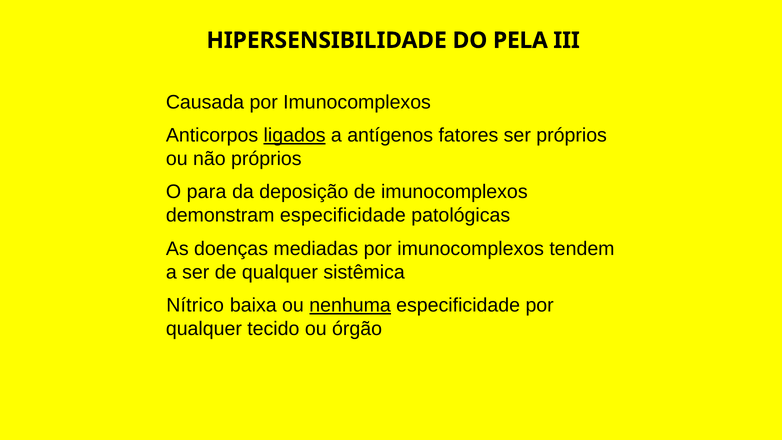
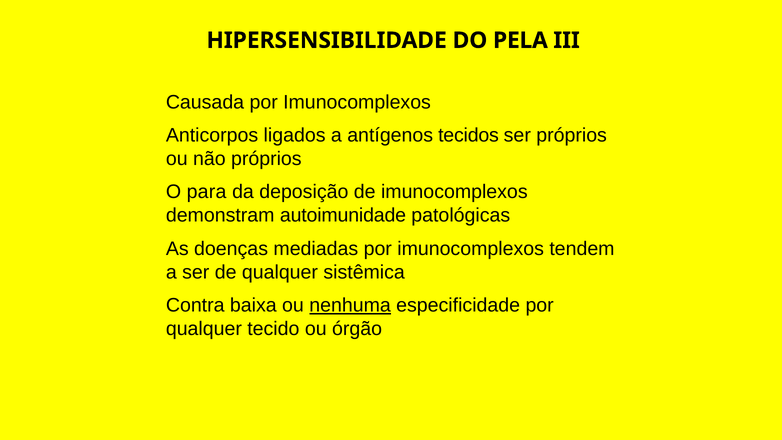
ligados underline: present -> none
fatores: fatores -> tecidos
demonstram especificidade: especificidade -> autoimunidade
Nítrico: Nítrico -> Contra
